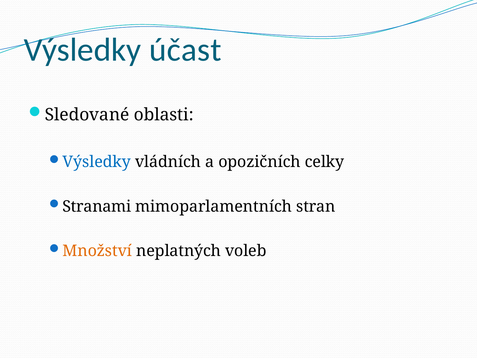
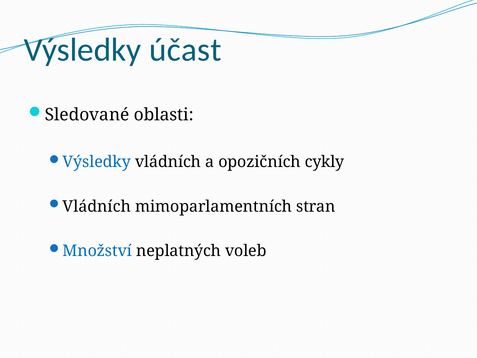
celky: celky -> cykly
Stranami at (97, 206): Stranami -> Vládních
Množství colour: orange -> blue
